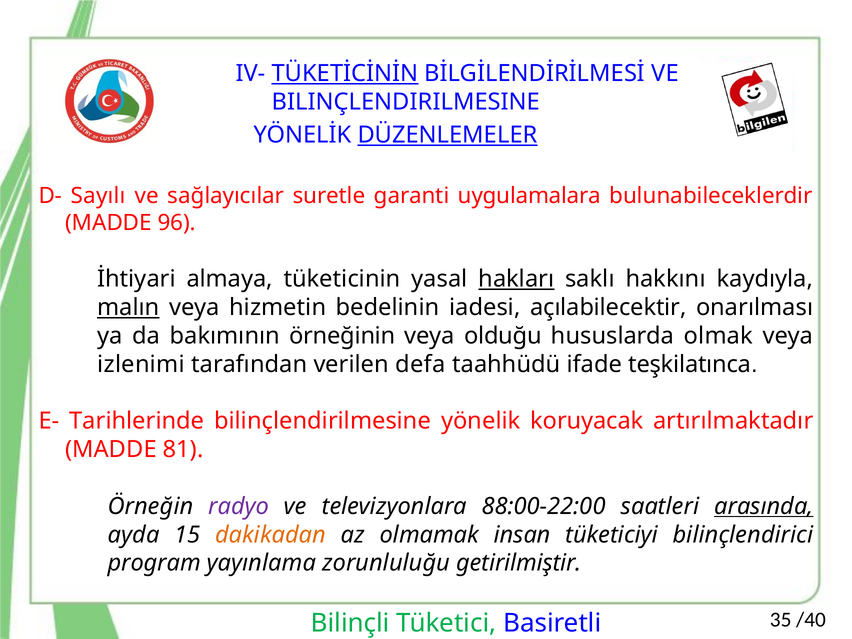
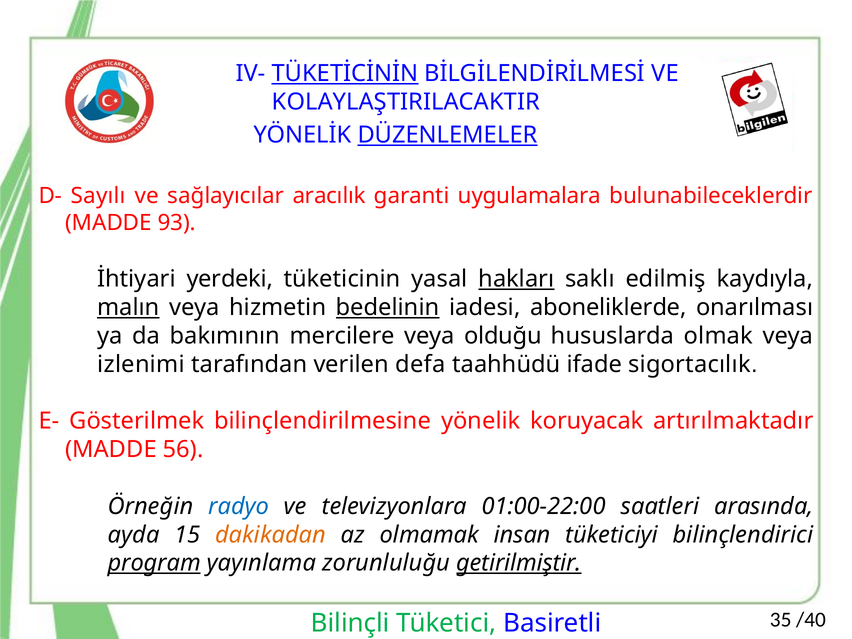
BILINÇLENDIRILMESINE at (406, 102): BILINÇLENDIRILMESINE -> KOLAYLAŞTIRILACAKTIR
suretle: suretle -> aracılık
96: 96 -> 93
almaya: almaya -> yerdeki
hakkını: hakkını -> edilmiş
bedelinin underline: none -> present
açılabilecektir: açılabilecektir -> aboneliklerde
örneğinin: örneğinin -> mercilere
teşkilatınca: teşkilatınca -> sigortacılık
Tarihlerinde: Tarihlerinde -> Gösterilmek
81: 81 -> 56
radyo colour: purple -> blue
88:00-22:00: 88:00-22:00 -> 01:00-22:00
arasında underline: present -> none
program underline: none -> present
getirilmiştir underline: none -> present
